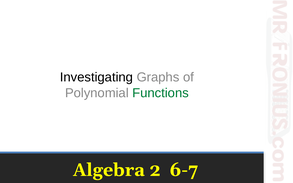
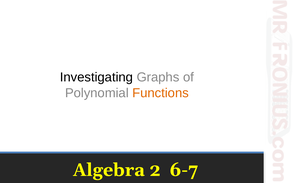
Functions colour: green -> orange
